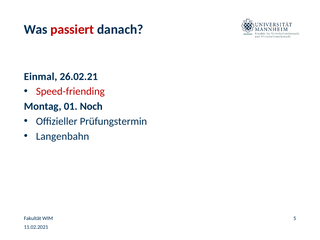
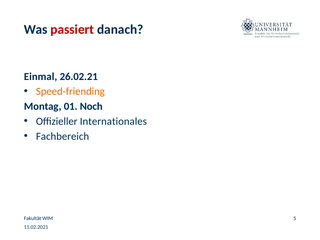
Speed-friending colour: red -> orange
Prüfungstermin: Prüfungstermin -> Internationales
Langenbahn: Langenbahn -> Fachbereich
